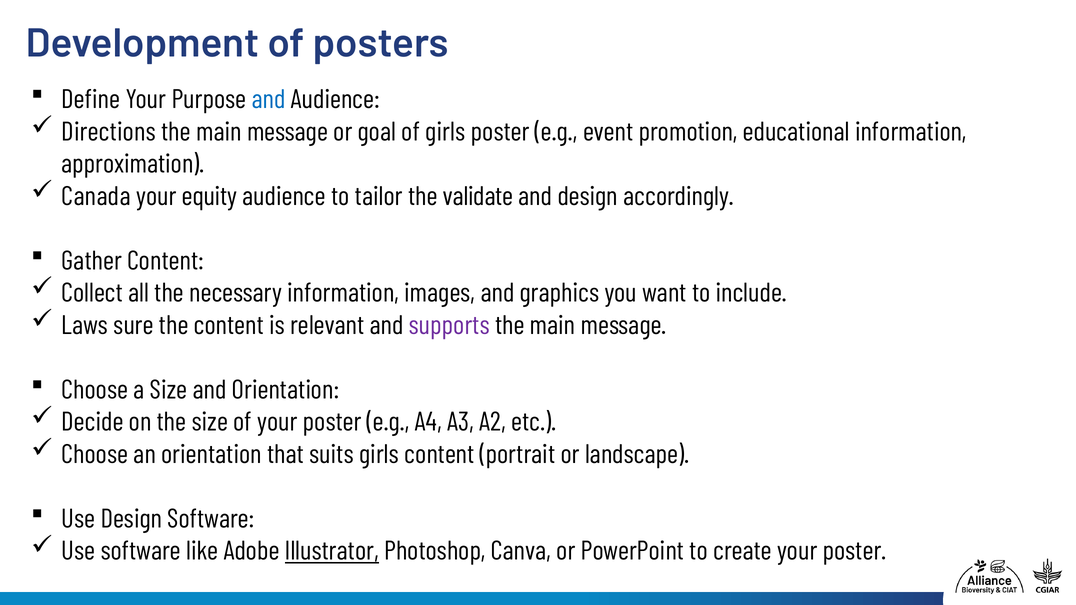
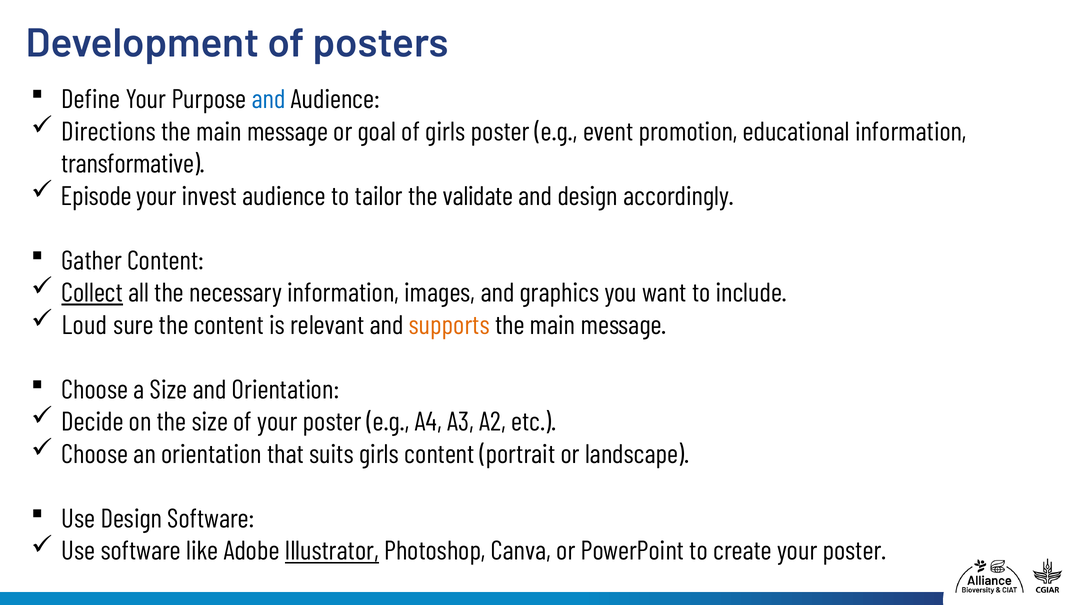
approximation: approximation -> transformative
Canada: Canada -> Episode
equity: equity -> invest
Collect underline: none -> present
Laws: Laws -> Loud
supports colour: purple -> orange
